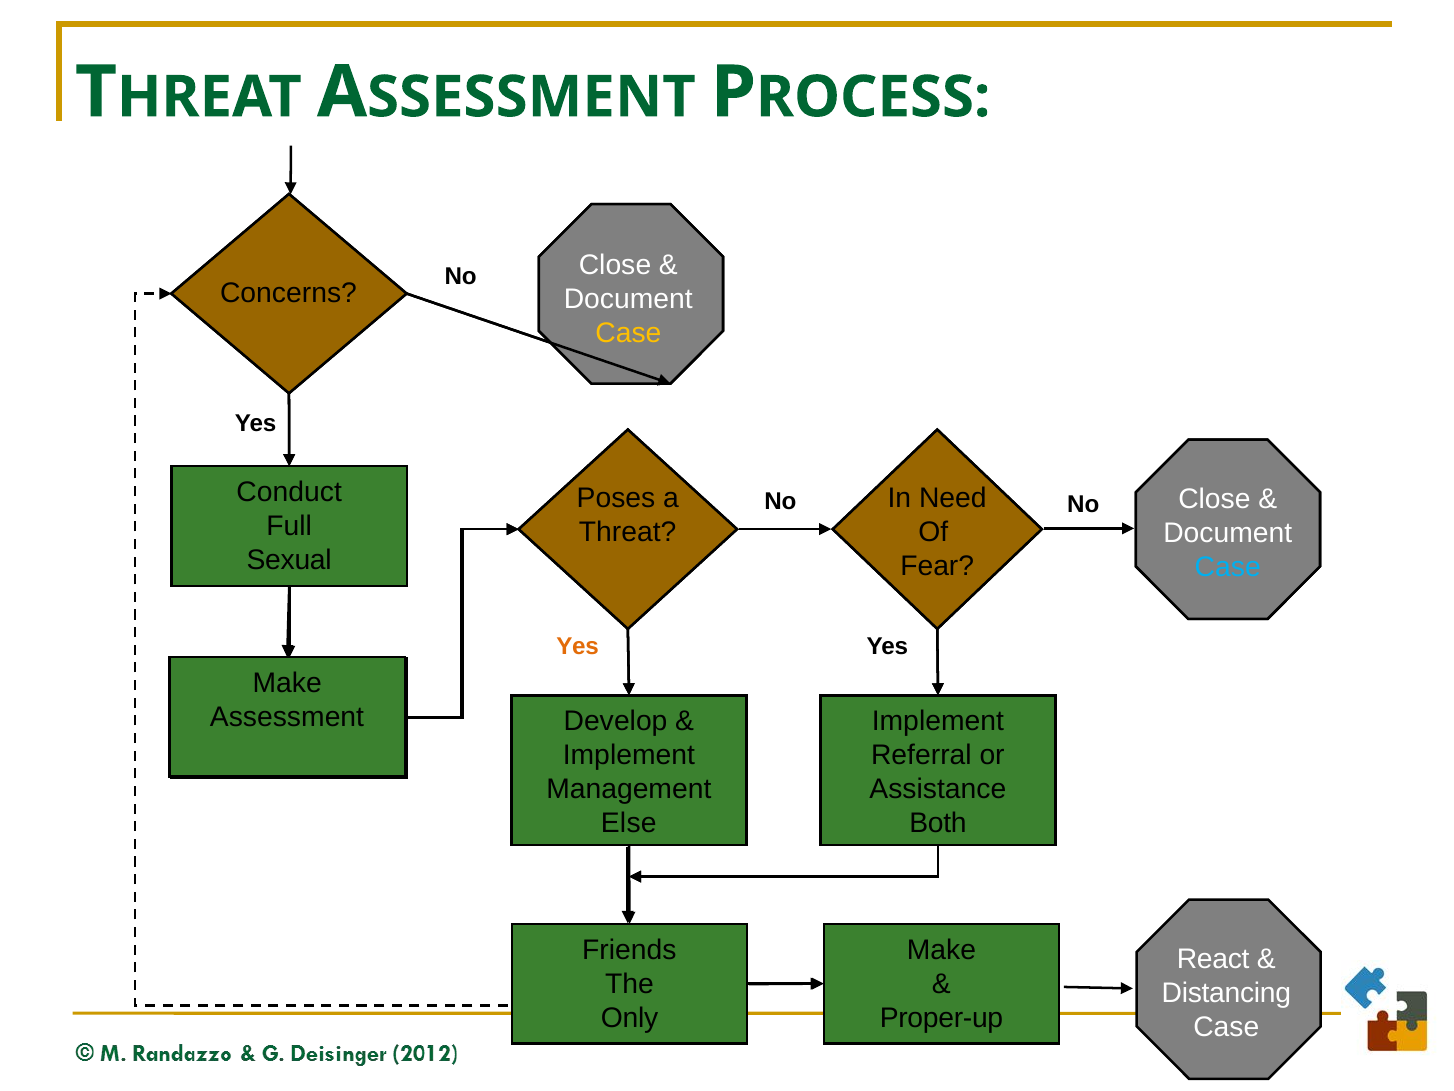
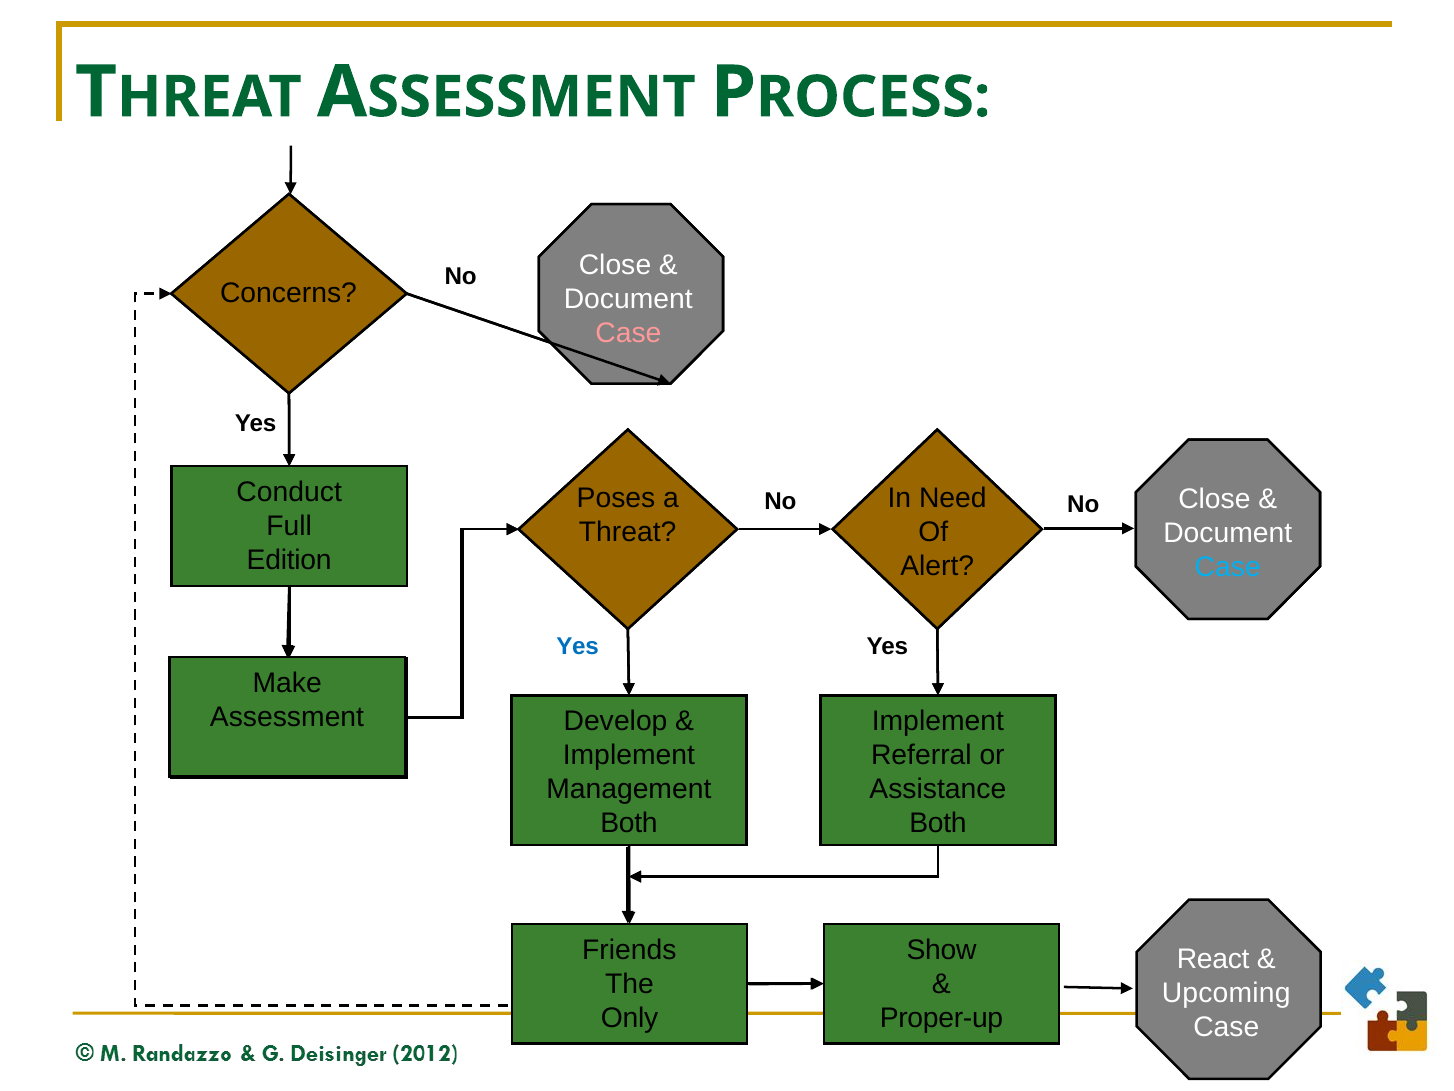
Case at (628, 333) colour: yellow -> pink
Sexual: Sexual -> Edition
Fear: Fear -> Alert
Yes at (578, 646) colour: orange -> blue
Else at (629, 823): Else -> Both
Make at (941, 949): Make -> Show
Distancing: Distancing -> Upcoming
